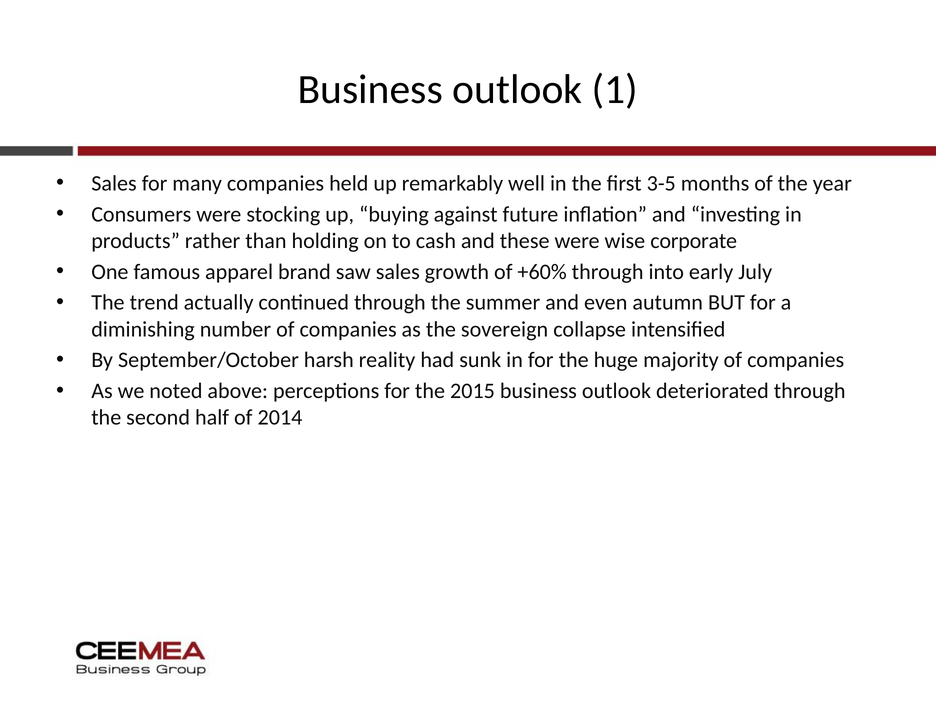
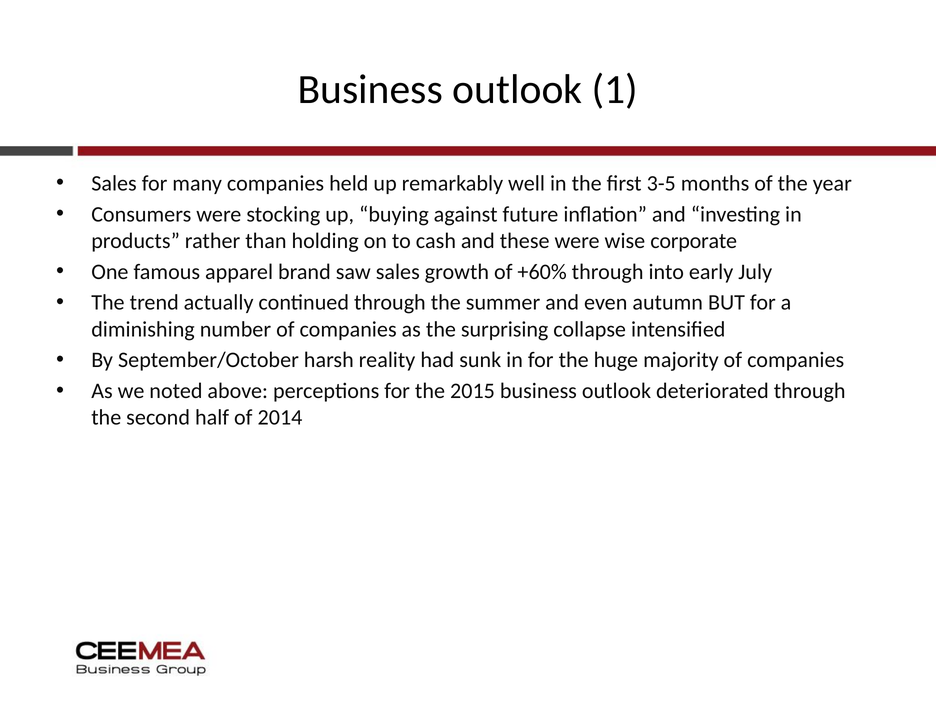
sovereign: sovereign -> surprising
